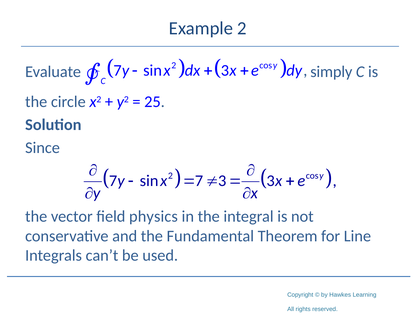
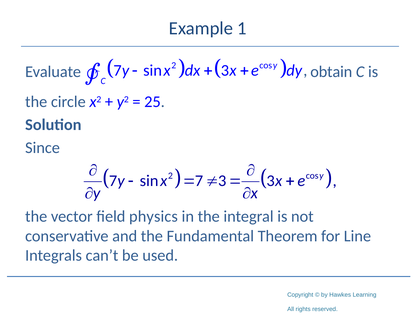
Example 2: 2 -> 1
simply: simply -> obtain
